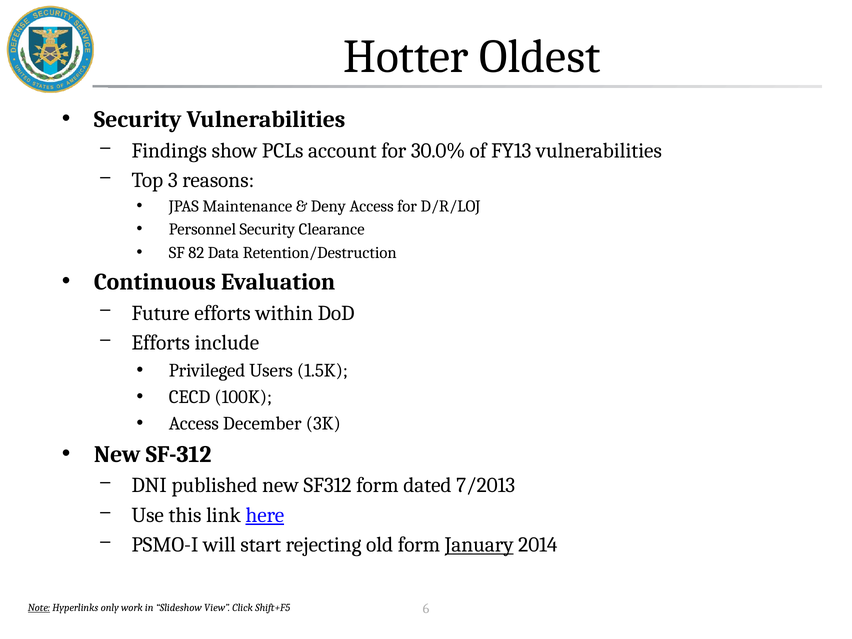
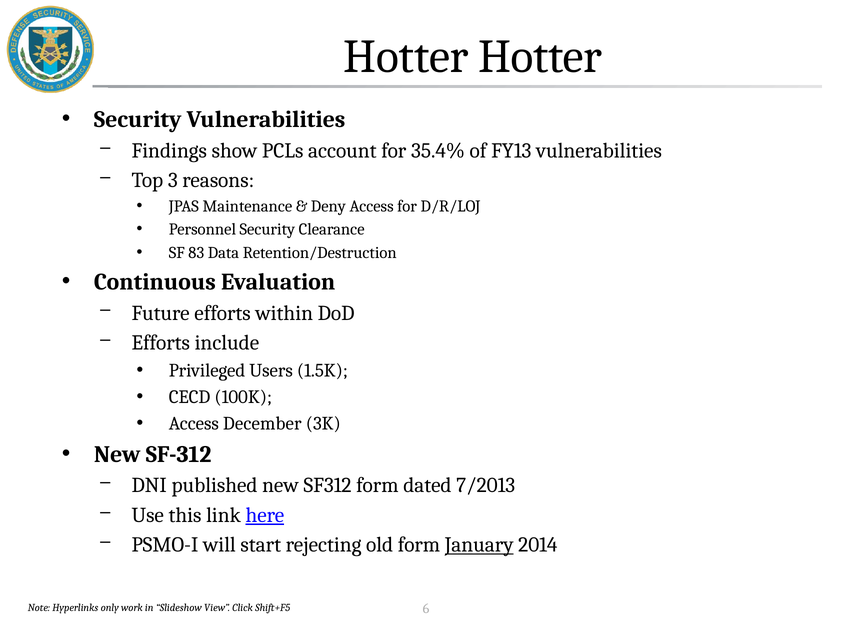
Hotter Oldest: Oldest -> Hotter
30.0%: 30.0% -> 35.4%
82: 82 -> 83
Note underline: present -> none
